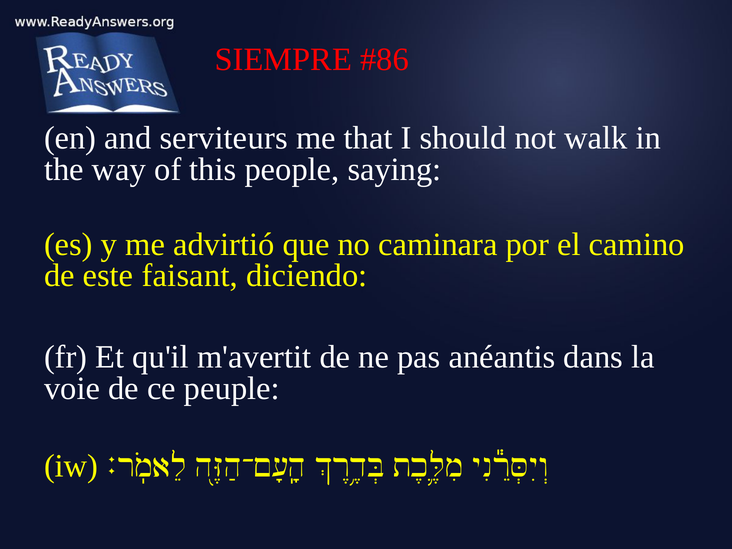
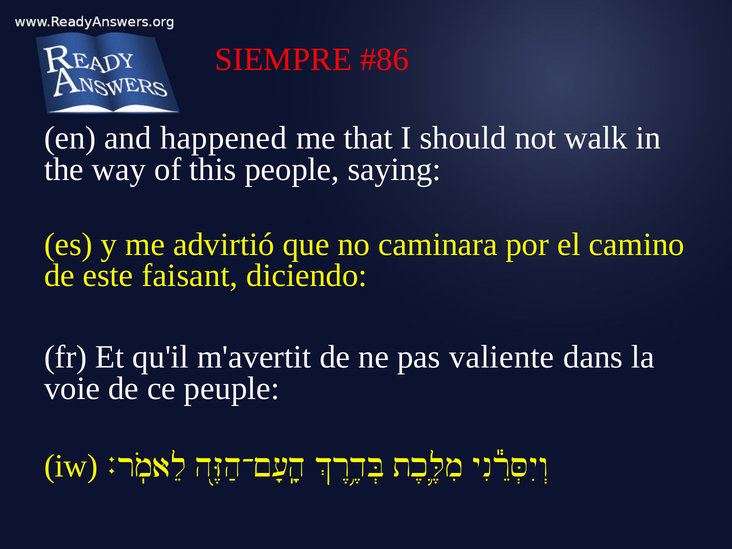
serviteurs: serviteurs -> happened
anéantis: anéantis -> valiente
